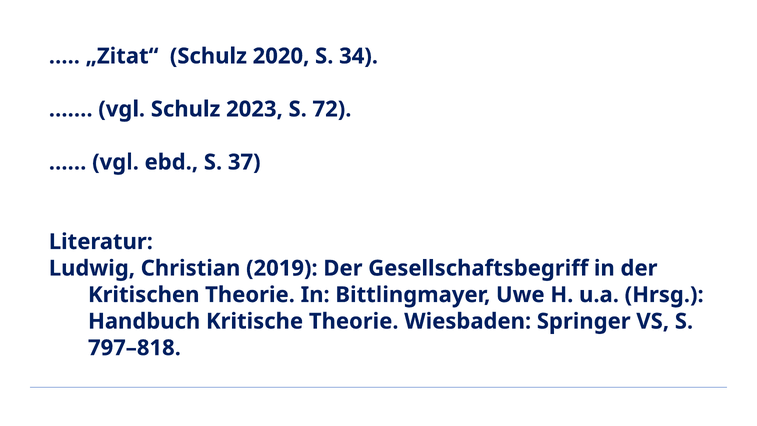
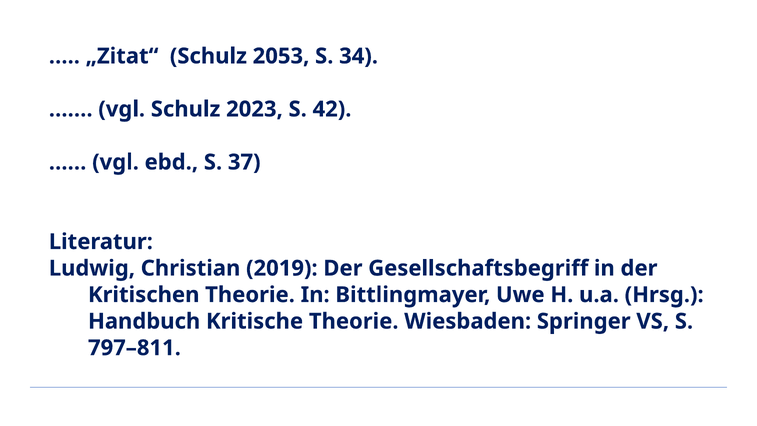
2020: 2020 -> 2053
72: 72 -> 42
797–818: 797–818 -> 797–811
